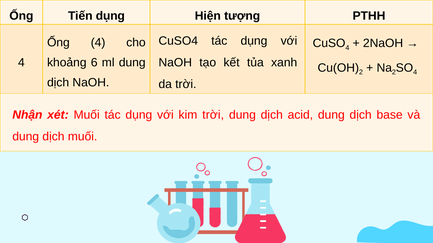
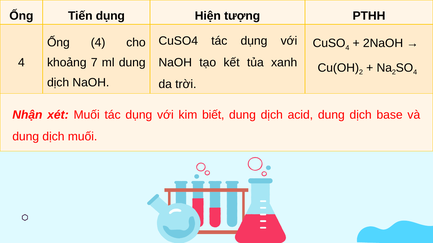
6: 6 -> 7
kim trời: trời -> biết
